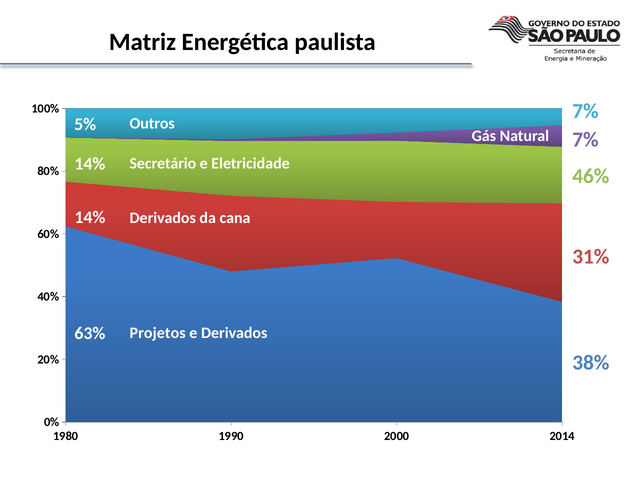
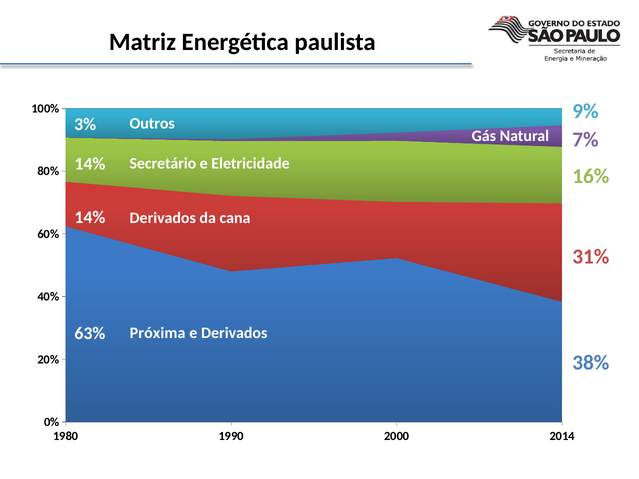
7% at (585, 111): 7% -> 9%
5%: 5% -> 3%
46%: 46% -> 16%
Projetos: Projetos -> Próxima
